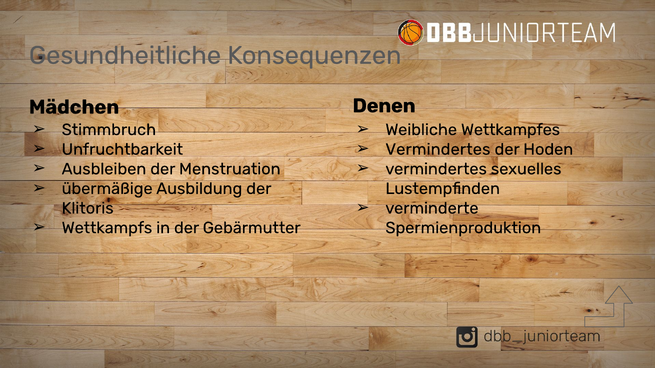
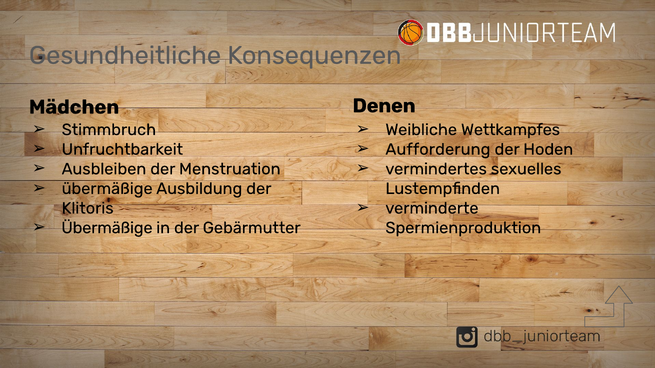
Vermindertes at (438, 150): Vermindertes -> Aufforderung
Wettkampfs at (107, 228): Wettkampfs -> Übermäßige
